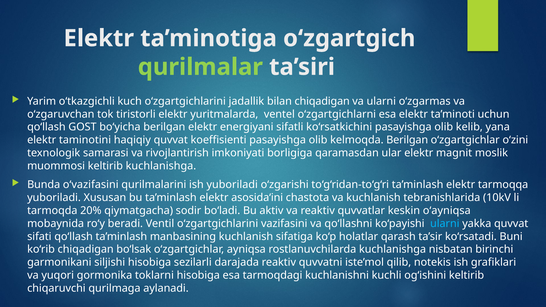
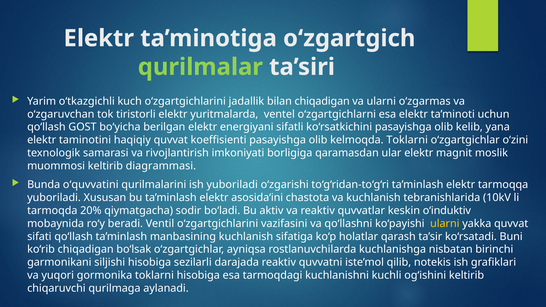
kelmoqda Berilgan: Berilgan -> Toklarni
keltirib kuchlanishga: kuchlanishga -> diagrammasi
o‘vazifasini: o‘vazifasini -> o‘quvvatini
o‘ayniqsa: o‘ayniqsa -> o‘induktiv
ularni at (445, 224) colour: light blue -> yellow
